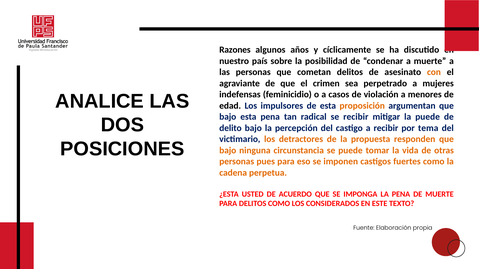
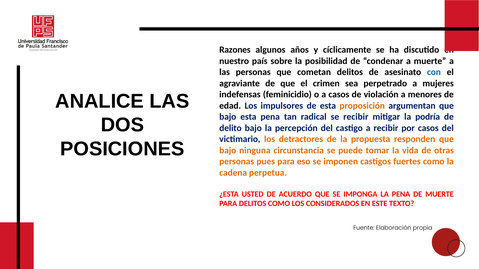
con colour: orange -> blue
la puede: puede -> podría
por tema: tema -> casos
